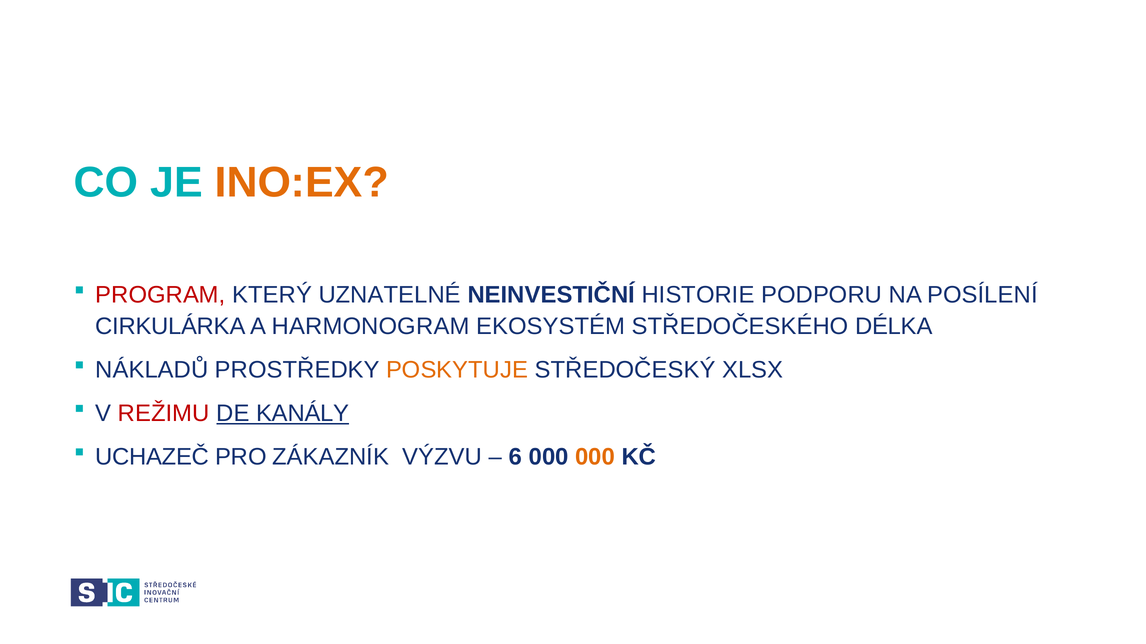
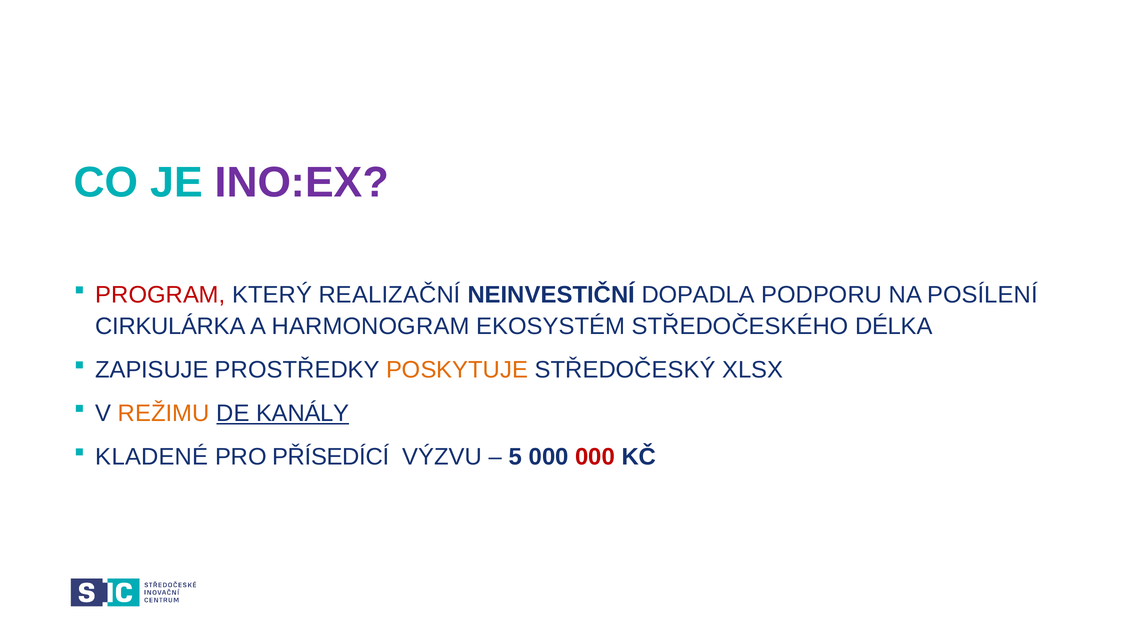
INO:EX colour: orange -> purple
UZNATELNÉ: UZNATELNÉ -> REALIZAČNÍ
HISTORIE: HISTORIE -> DOPADLA
NÁKLADŮ: NÁKLADŮ -> ZAPISUJE
REŽIMU colour: red -> orange
UCHAZEČ: UCHAZEČ -> KLADENÉ
ZÁKAZNÍK: ZÁKAZNÍK -> PŘÍSEDÍCÍ
6: 6 -> 5
000 at (595, 457) colour: orange -> red
